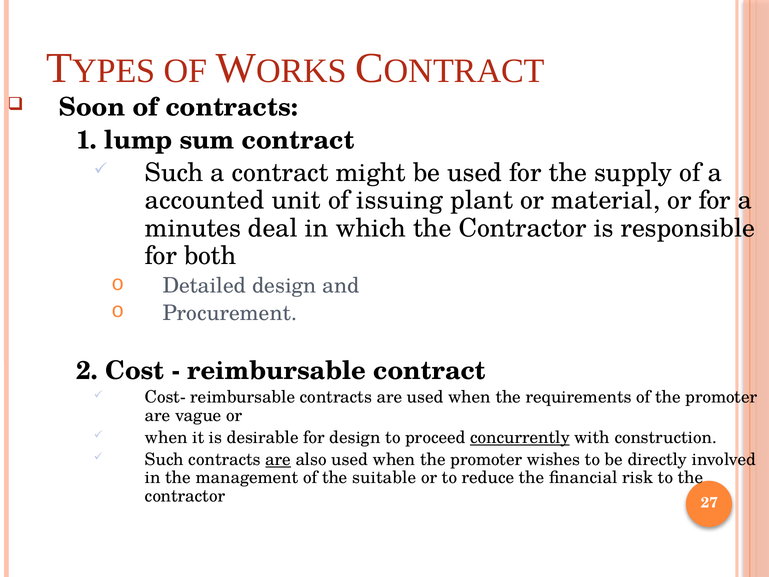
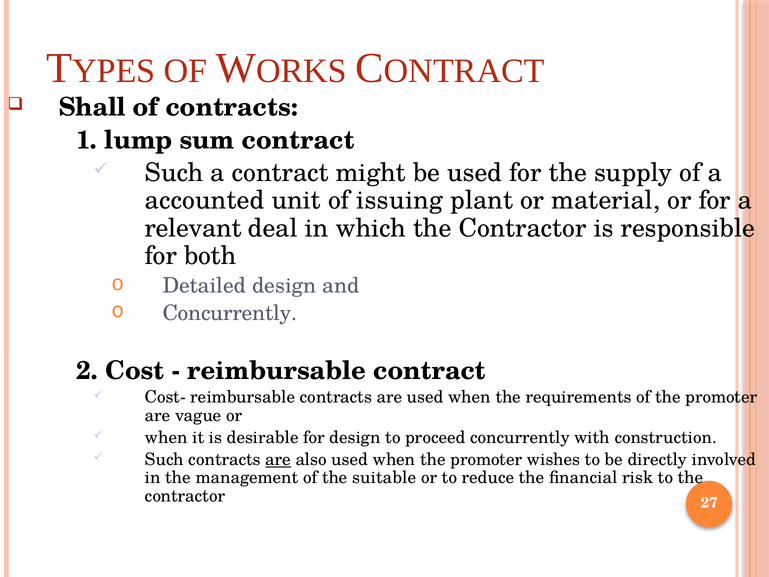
Soon: Soon -> Shall
minutes: minutes -> relevant
Procurement at (230, 313): Procurement -> Concurrently
concurrently at (520, 437) underline: present -> none
